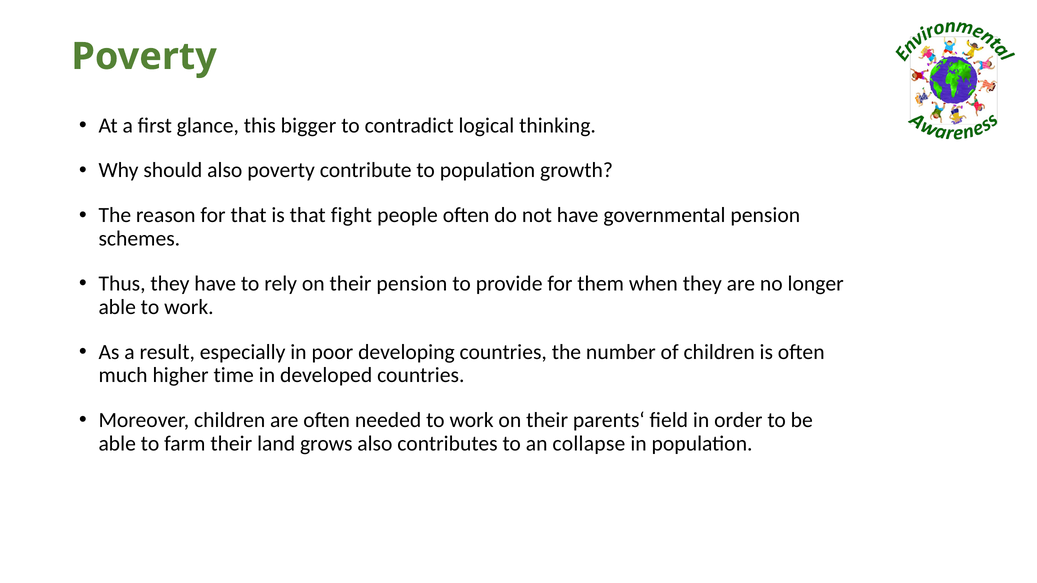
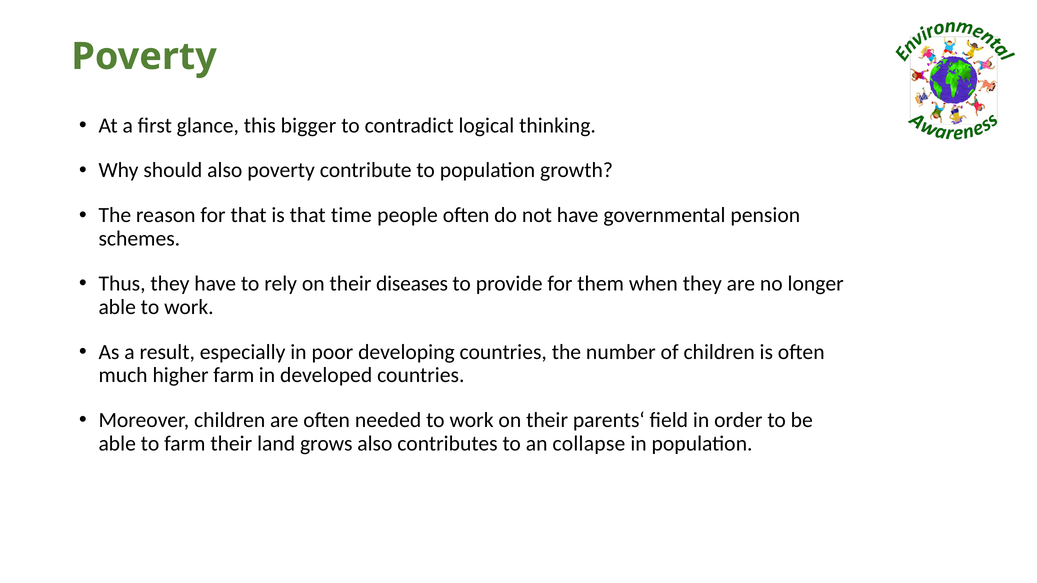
fight: fight -> time
their pension: pension -> diseases
higher time: time -> farm
